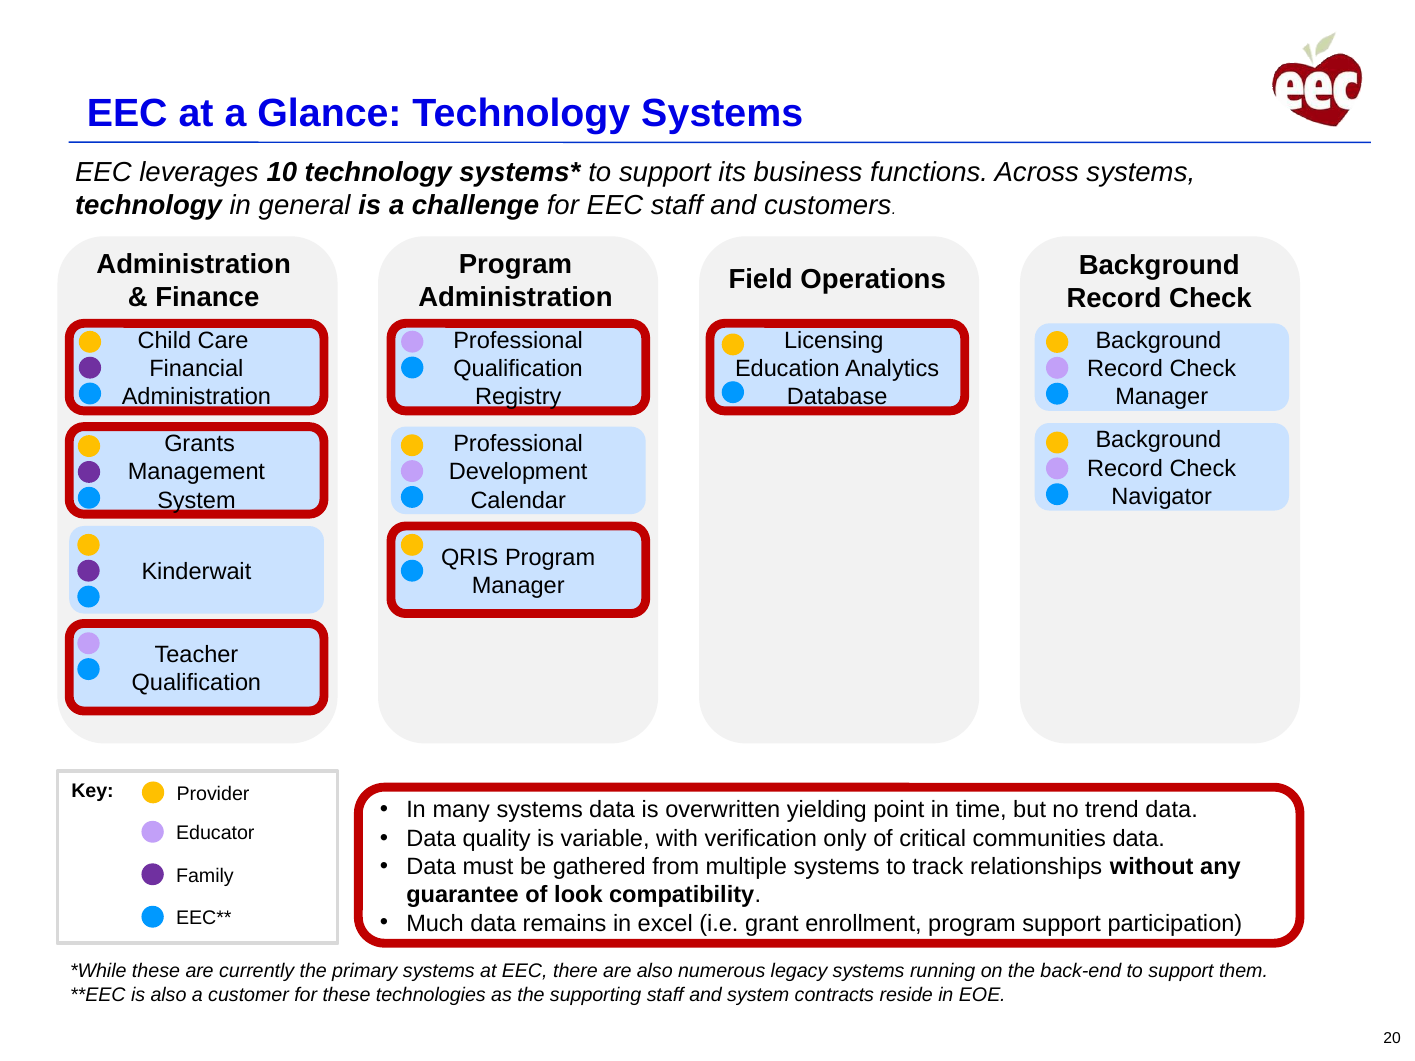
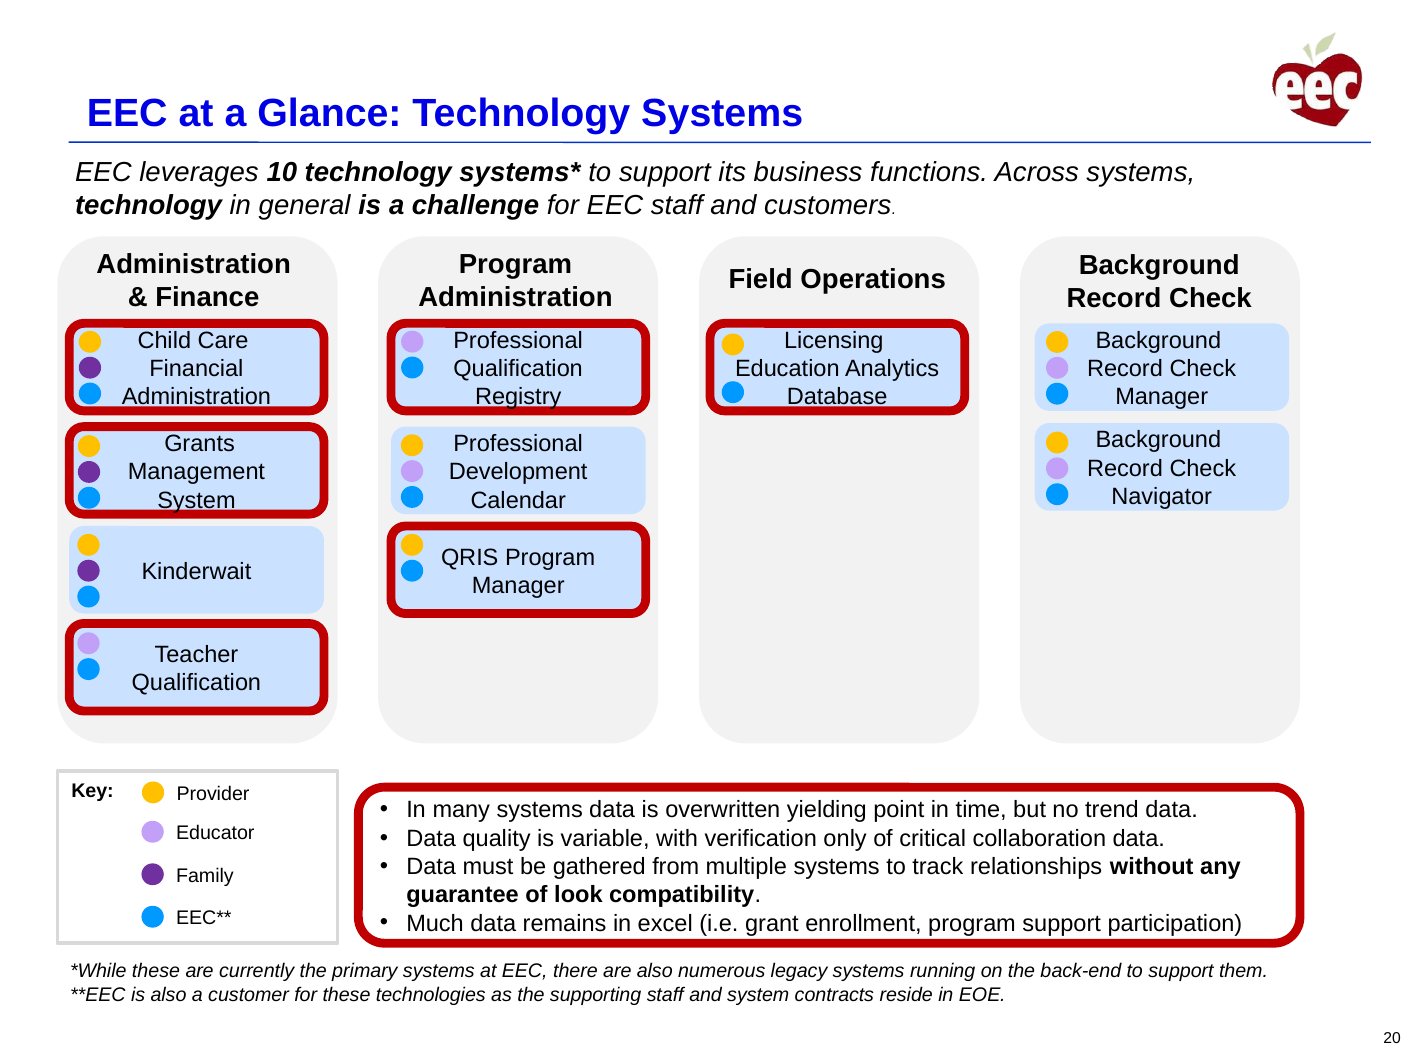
communities: communities -> collaboration
